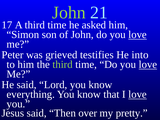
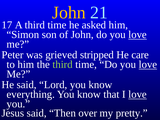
John at (69, 13) colour: light green -> yellow
testifies: testifies -> stripped
into: into -> care
